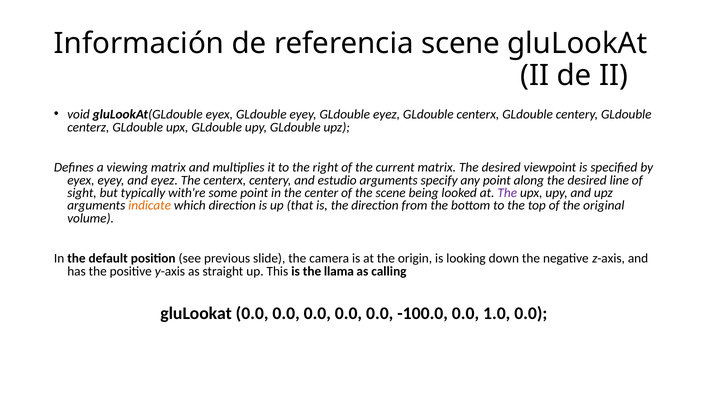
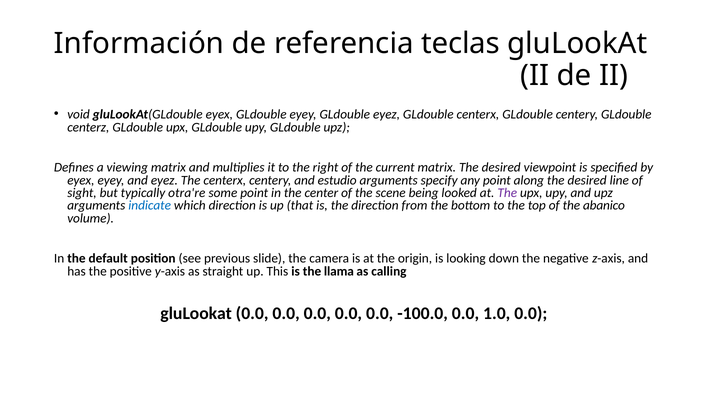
referencia scene: scene -> teclas
with're: with're -> otra're
indicate colour: orange -> blue
original: original -> abanico
